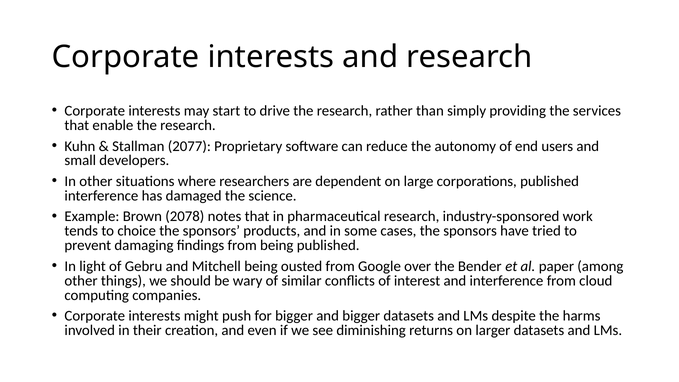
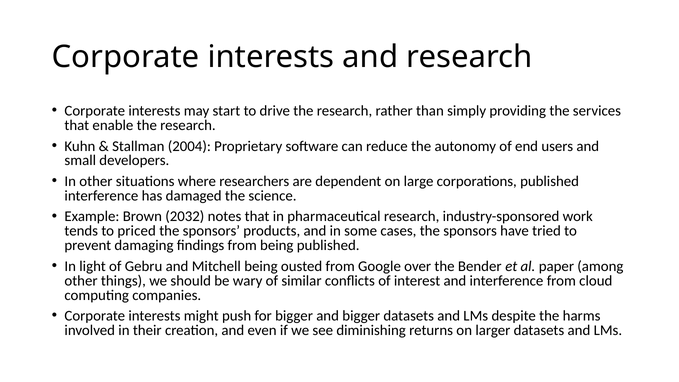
2077: 2077 -> 2004
2078: 2078 -> 2032
choice: choice -> priced
